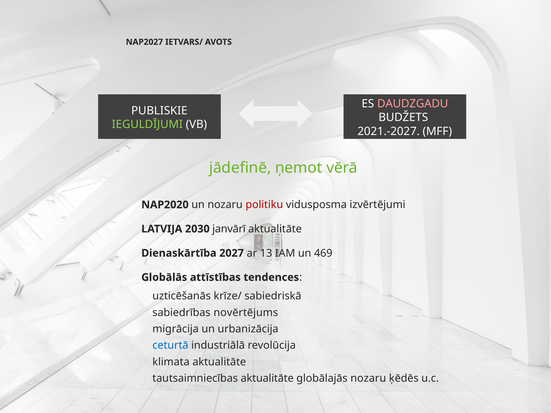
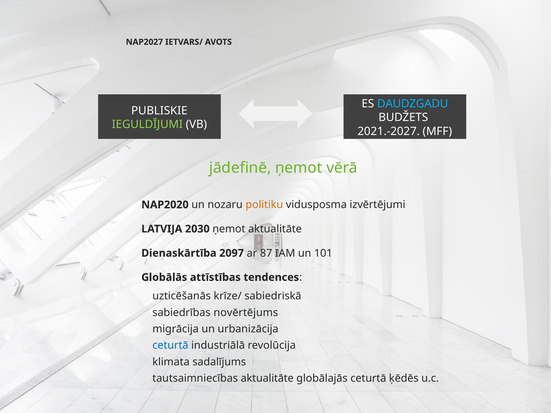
DAUDZGADU colour: pink -> light blue
politiku colour: red -> orange
2030 janvārī: janvārī -> ņemot
2027: 2027 -> 2097
13: 13 -> 87
469: 469 -> 101
klimata aktualitāte: aktualitāte -> sadalījums
globālajās nozaru: nozaru -> ceturtā
